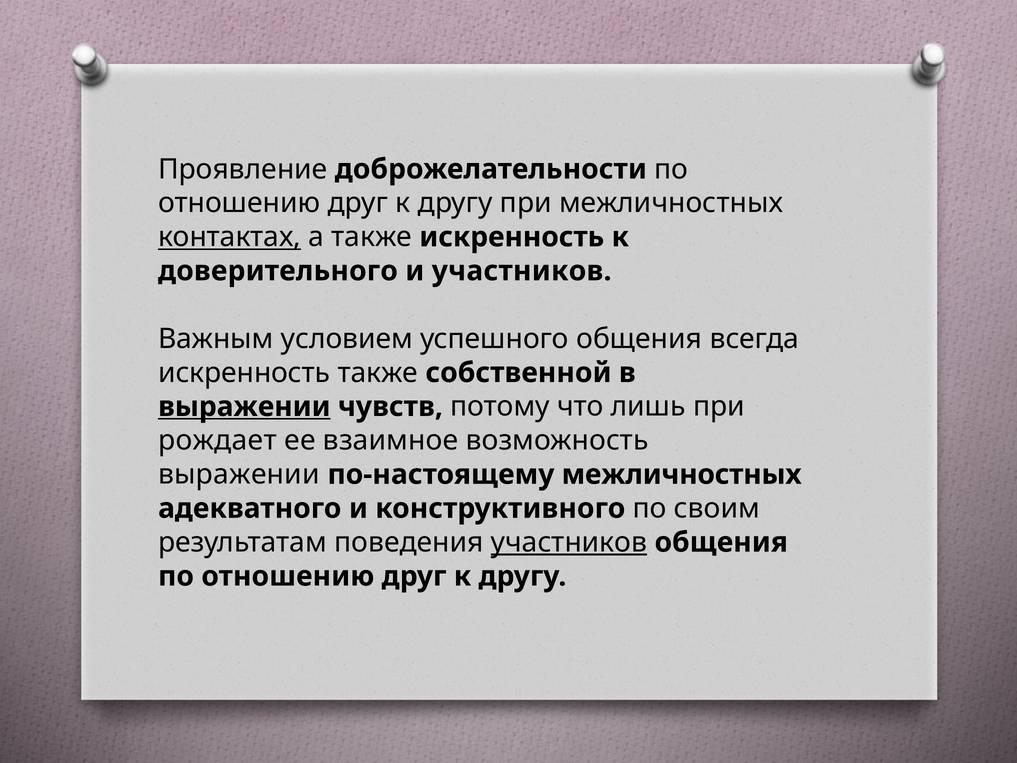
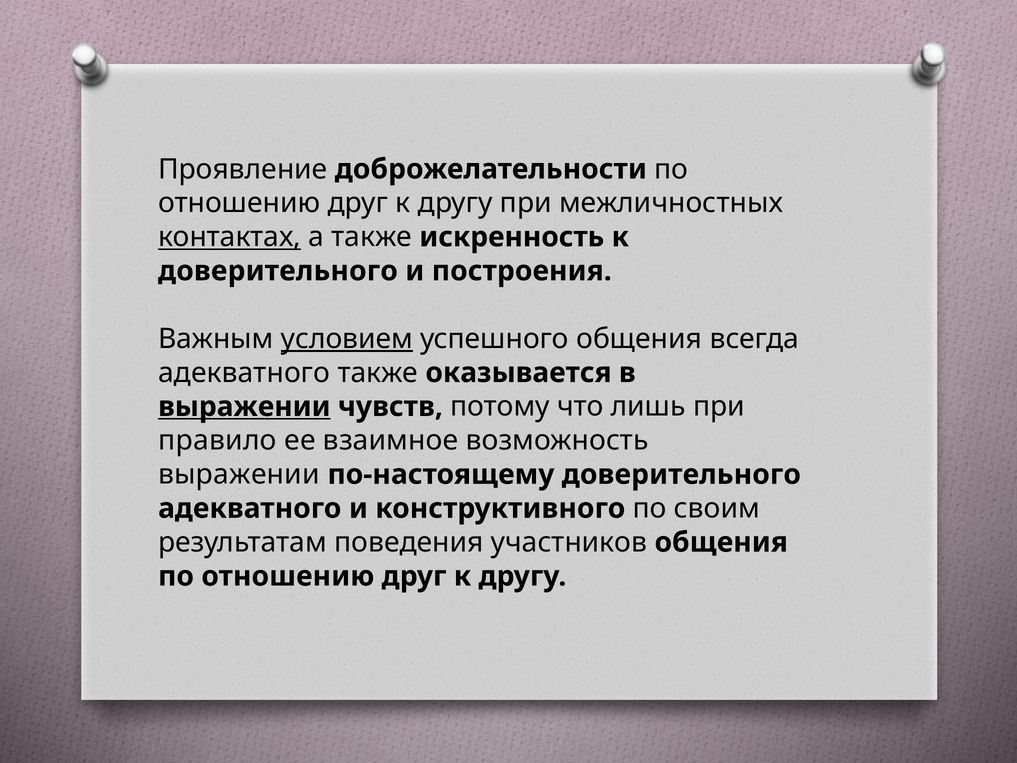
и участников: участников -> построения
условием underline: none -> present
искренность at (244, 373): искренность -> адекватного
собственной: собственной -> оказывается
рождает: рождает -> правило
по-настоящему межличностных: межличностных -> доверительного
участников at (569, 542) underline: present -> none
